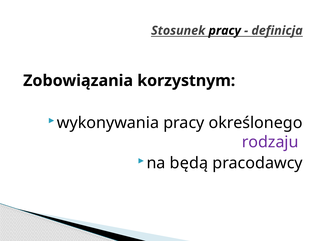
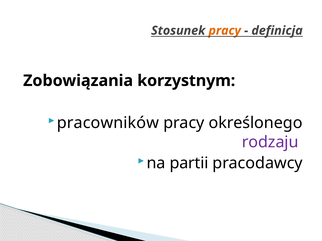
pracy at (225, 31) colour: black -> orange
wykonywania: wykonywania -> pracowników
będą: będą -> partii
